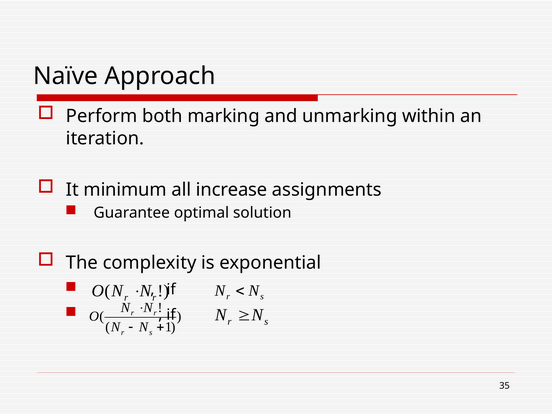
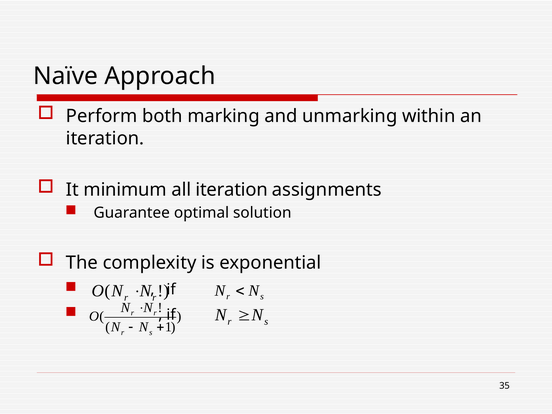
all increase: increase -> iteration
